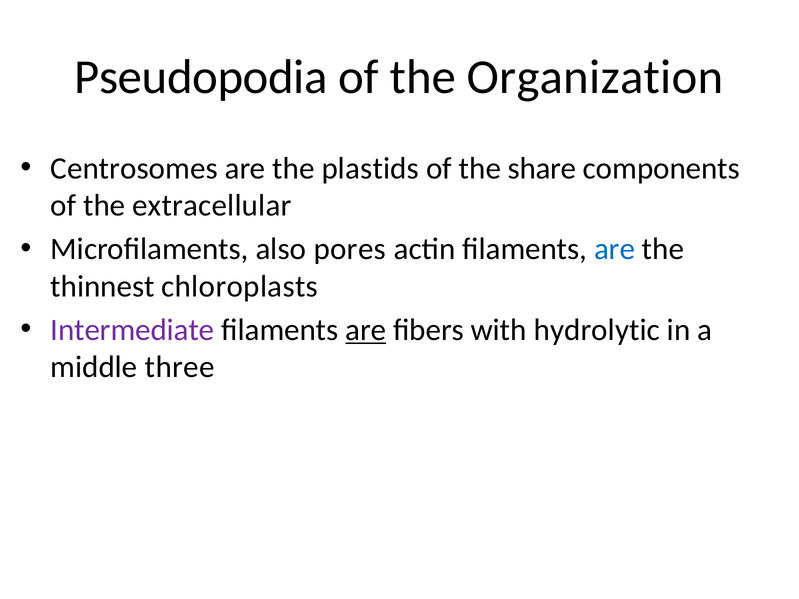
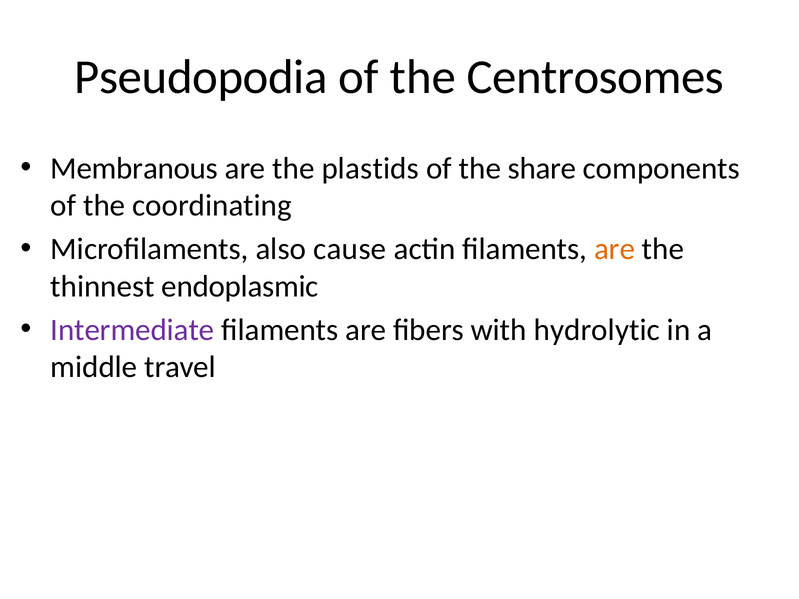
Organization: Organization -> Centrosomes
Centrosomes: Centrosomes -> Membranous
extracellular: extracellular -> coordinating
pores: pores -> cause
are at (615, 249) colour: blue -> orange
chloroplasts: chloroplasts -> endoplasmic
are at (366, 330) underline: present -> none
three: three -> travel
